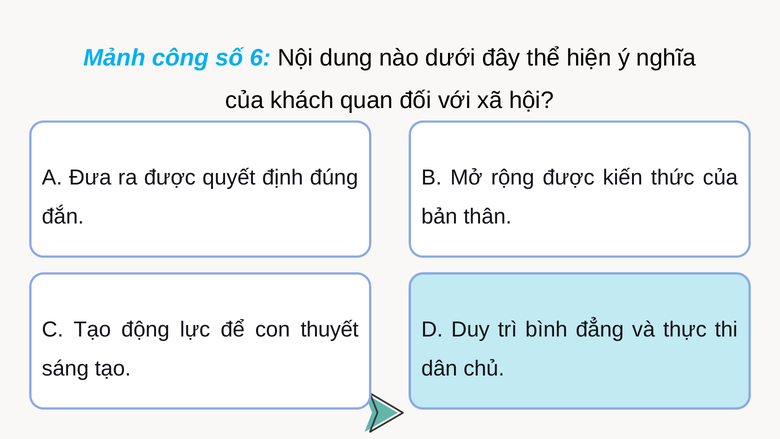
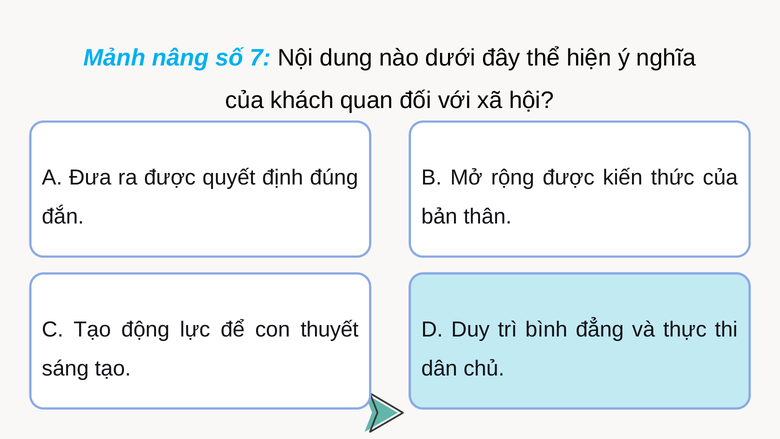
công: công -> nâng
6: 6 -> 7
